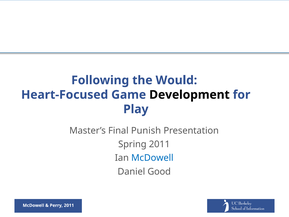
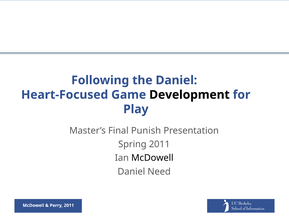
the Would: Would -> Daniel
McDowell at (152, 158) colour: blue -> black
Good: Good -> Need
